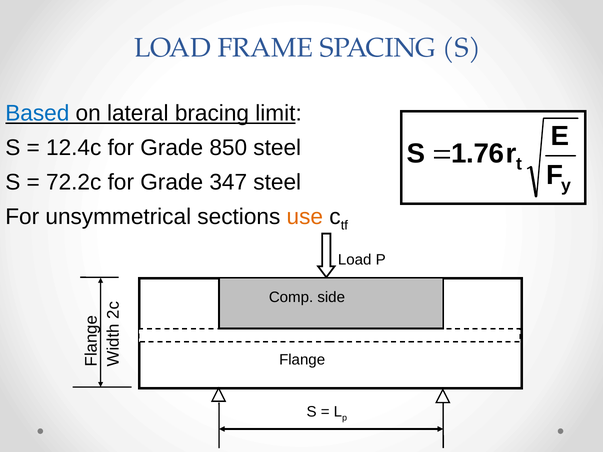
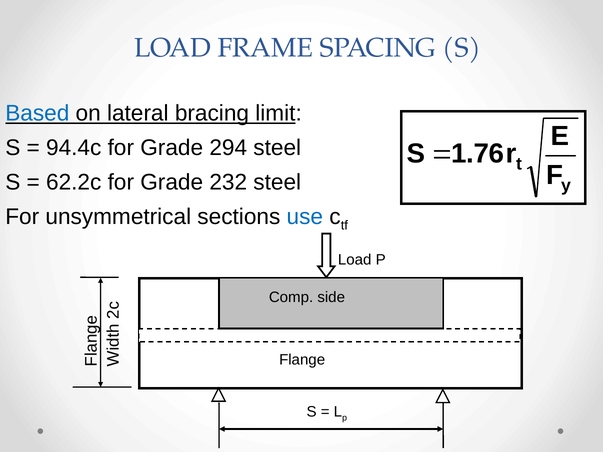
12.4c: 12.4c -> 94.4c
850: 850 -> 294
72.2c: 72.2c -> 62.2c
347: 347 -> 232
use colour: orange -> blue
